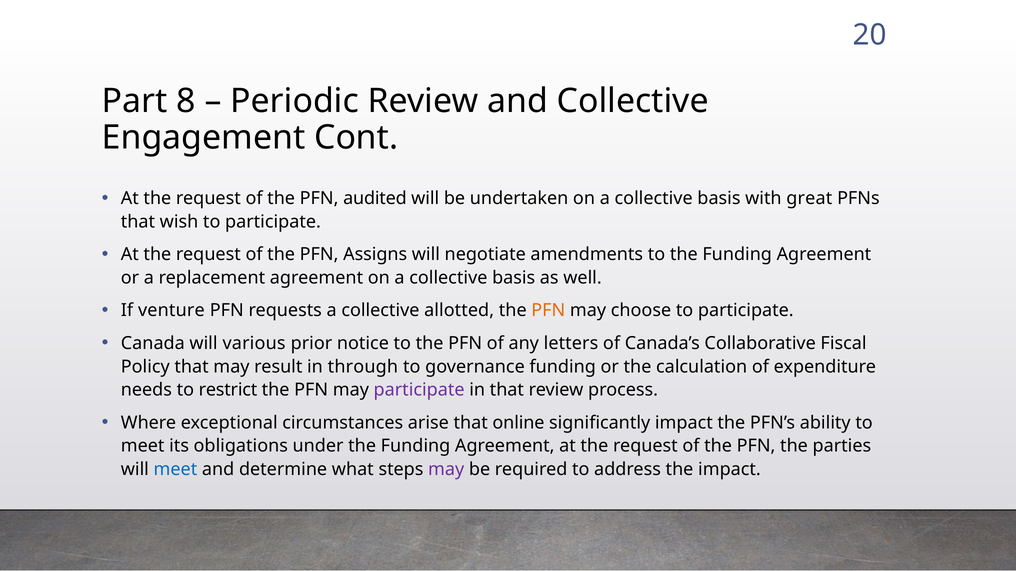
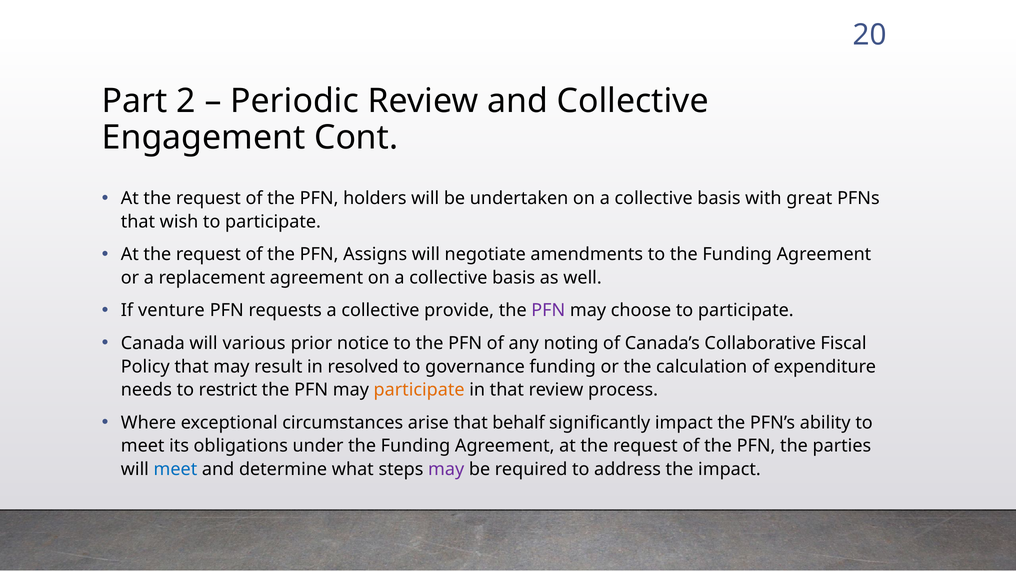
8: 8 -> 2
audited: audited -> holders
allotted: allotted -> provide
PFN at (548, 311) colour: orange -> purple
letters: letters -> noting
through: through -> resolved
participate at (419, 390) colour: purple -> orange
online: online -> behalf
